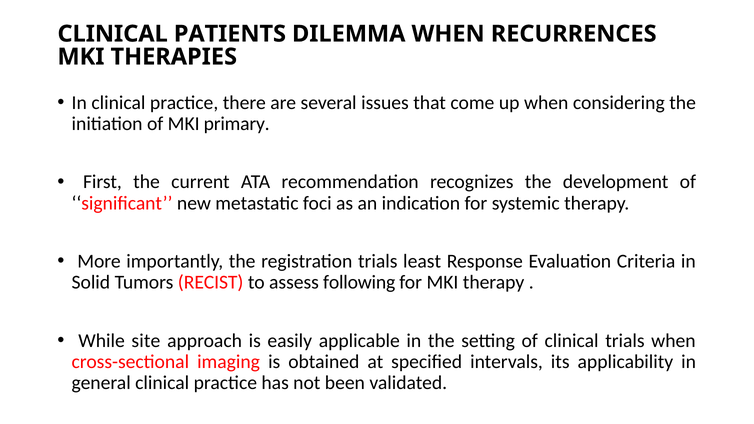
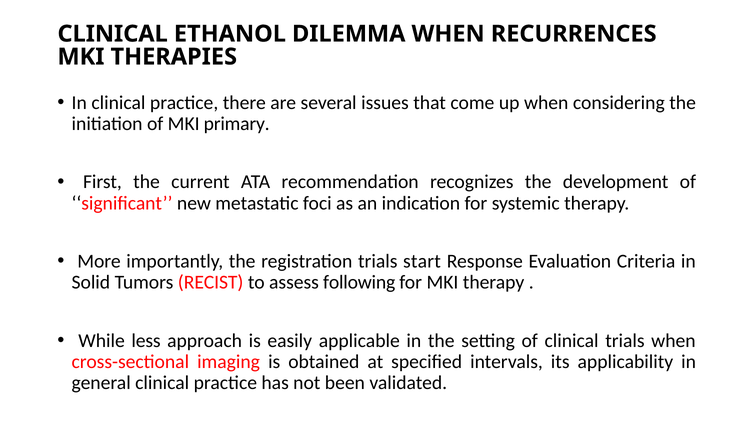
PATIENTS: PATIENTS -> ETHANOL
least: least -> start
site: site -> less
